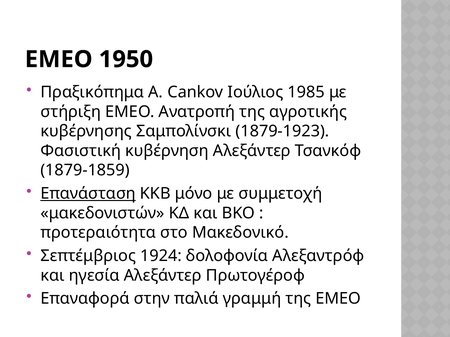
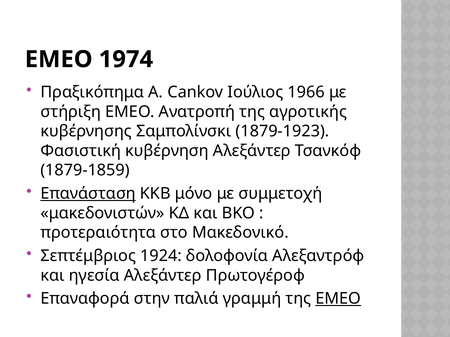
1950: 1950 -> 1974
1985: 1985 -> 1966
ΕΜΕΟ at (338, 299) underline: none -> present
